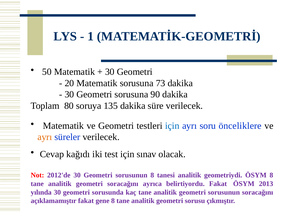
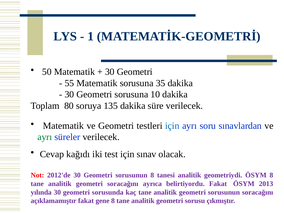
20: 20 -> 55
73: 73 -> 35
90: 90 -> 10
önceliklere: önceliklere -> sınavlardan
ayrı at (45, 137) colour: orange -> green
